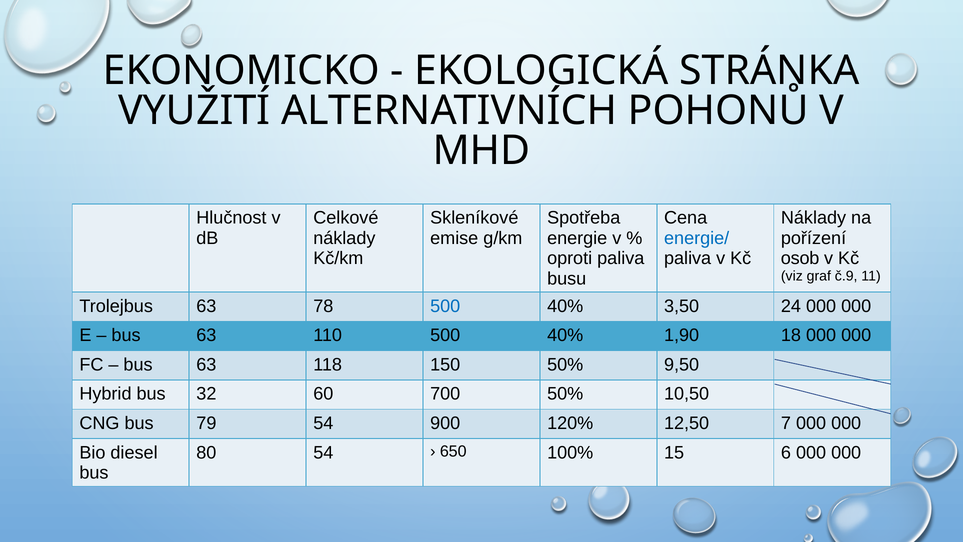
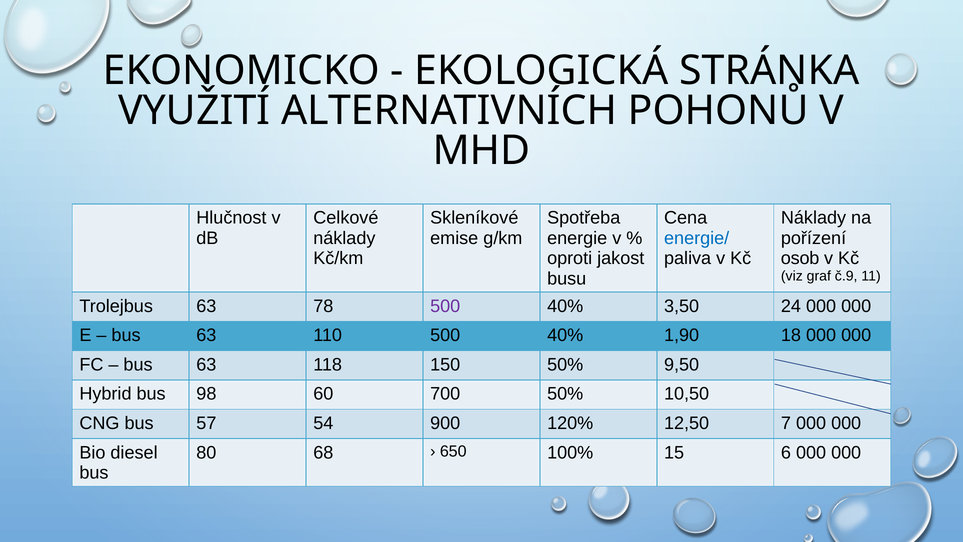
oproti paliva: paliva -> jakost
500 at (445, 306) colour: blue -> purple
32: 32 -> 98
79: 79 -> 57
80 54: 54 -> 68
